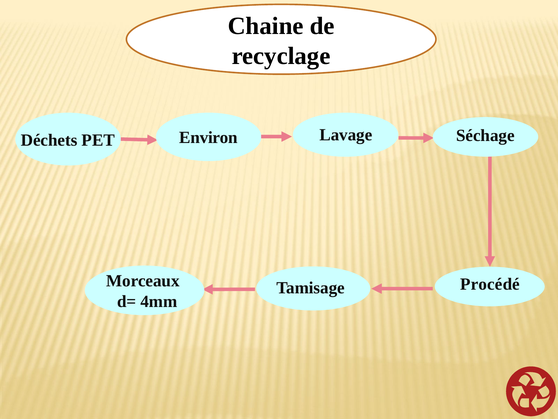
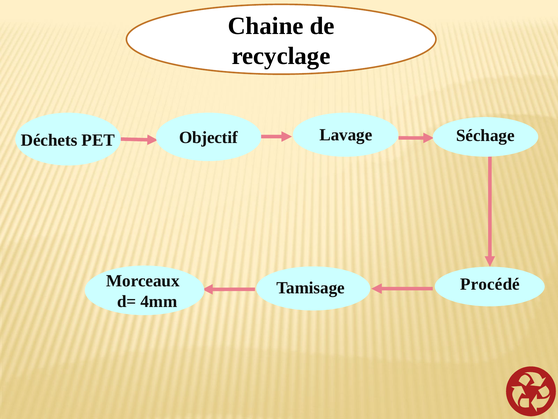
Environ: Environ -> Objectif
